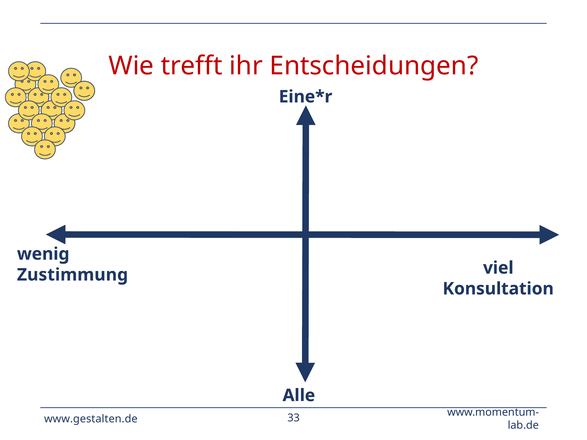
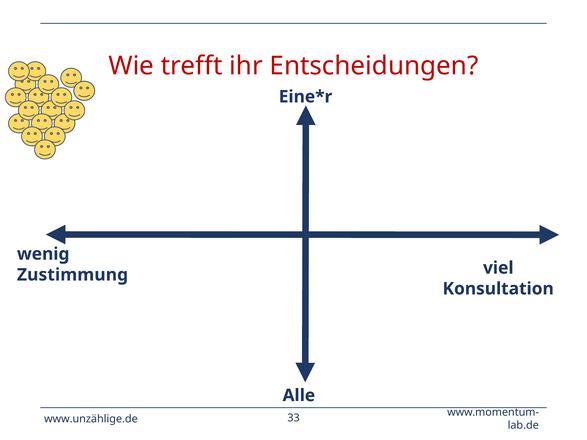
www.gestalten.de: www.gestalten.de -> www.unzählige.de
